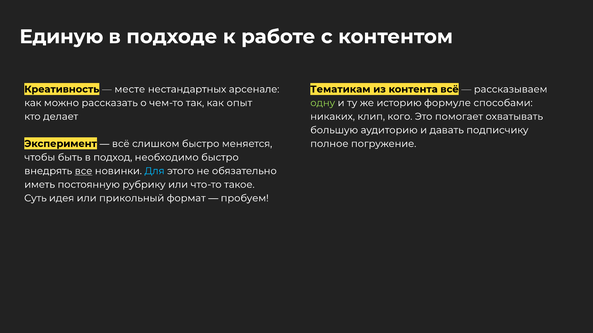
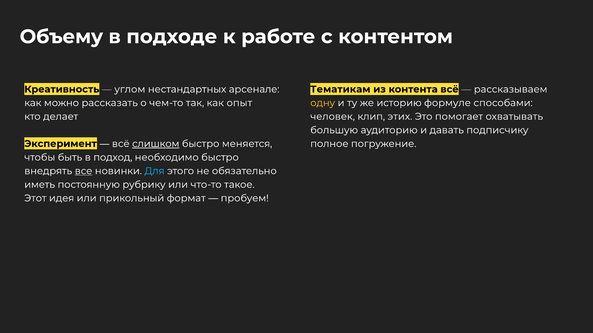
Единую: Единую -> Объему
месте: месте -> углом
одну colour: light green -> yellow
никаких: никаких -> человек
кого: кого -> этих
слишком underline: none -> present
Суть: Суть -> Этот
